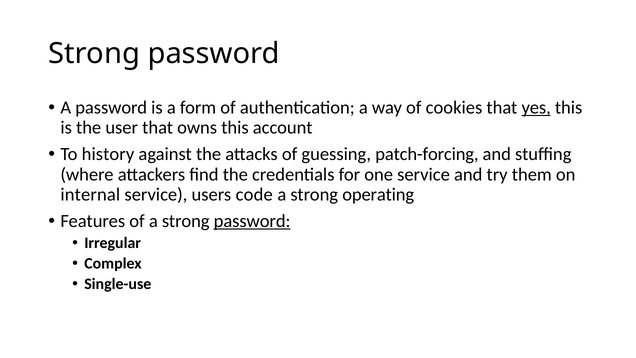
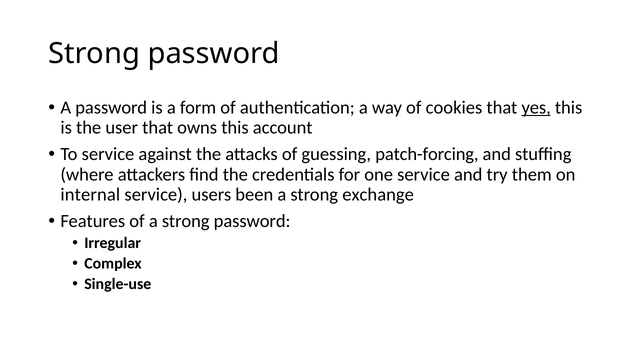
To history: history -> service
code: code -> been
operating: operating -> exchange
password at (252, 221) underline: present -> none
